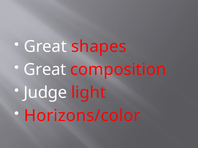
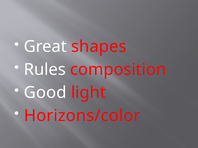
Great at (45, 70): Great -> Rules
Judge: Judge -> Good
